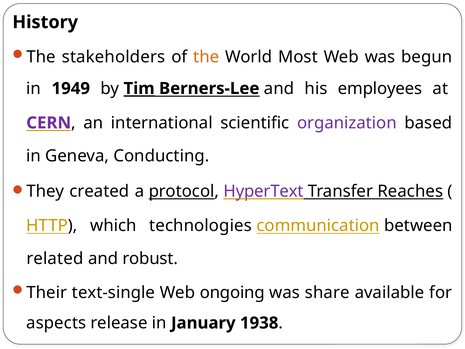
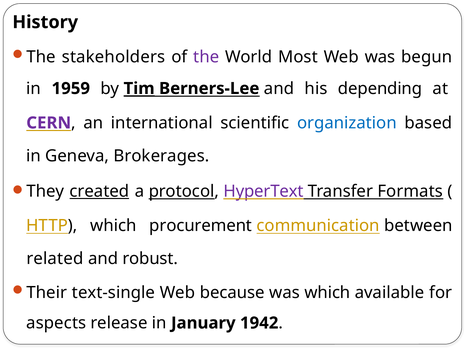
the at (206, 57) colour: orange -> purple
1949: 1949 -> 1959
employees: employees -> depending
organization colour: purple -> blue
Conducting: Conducting -> Brokerages
created underline: none -> present
Reaches: Reaches -> Formats
technologies: technologies -> procurement
ongoing: ongoing -> because
was share: share -> which
1938: 1938 -> 1942
